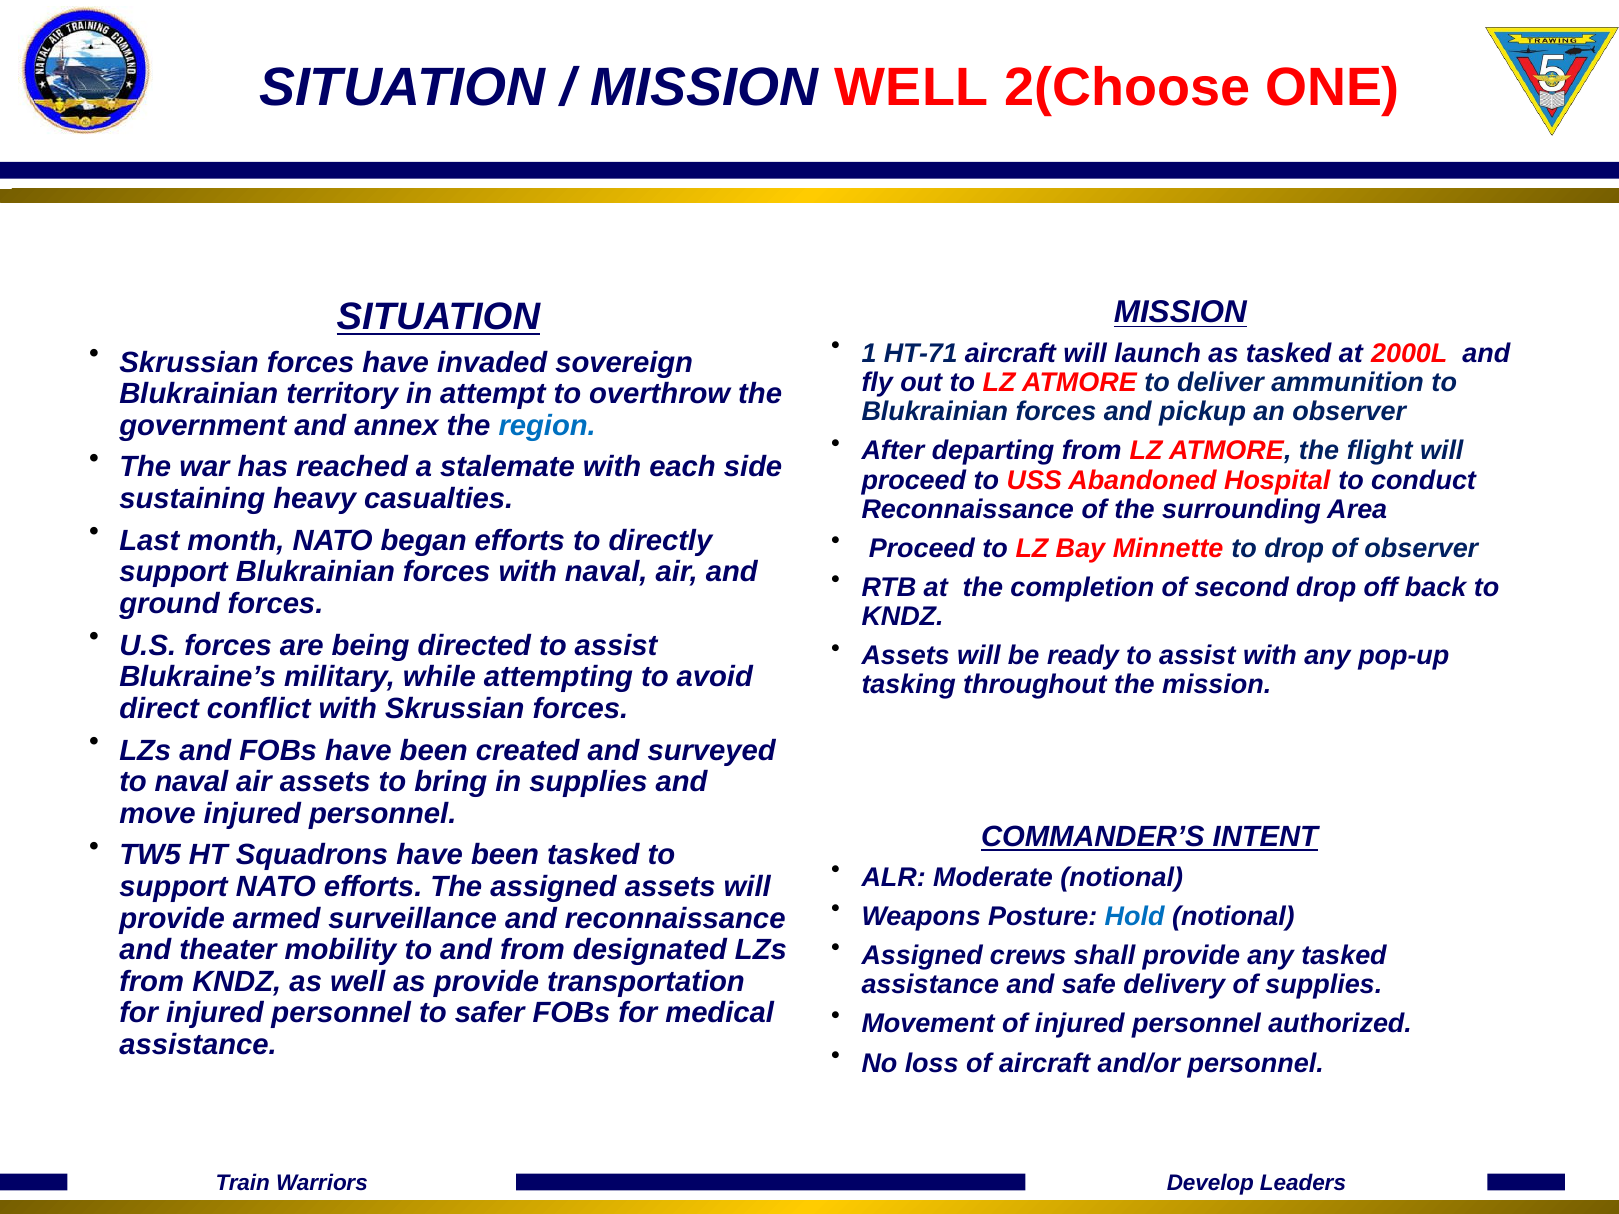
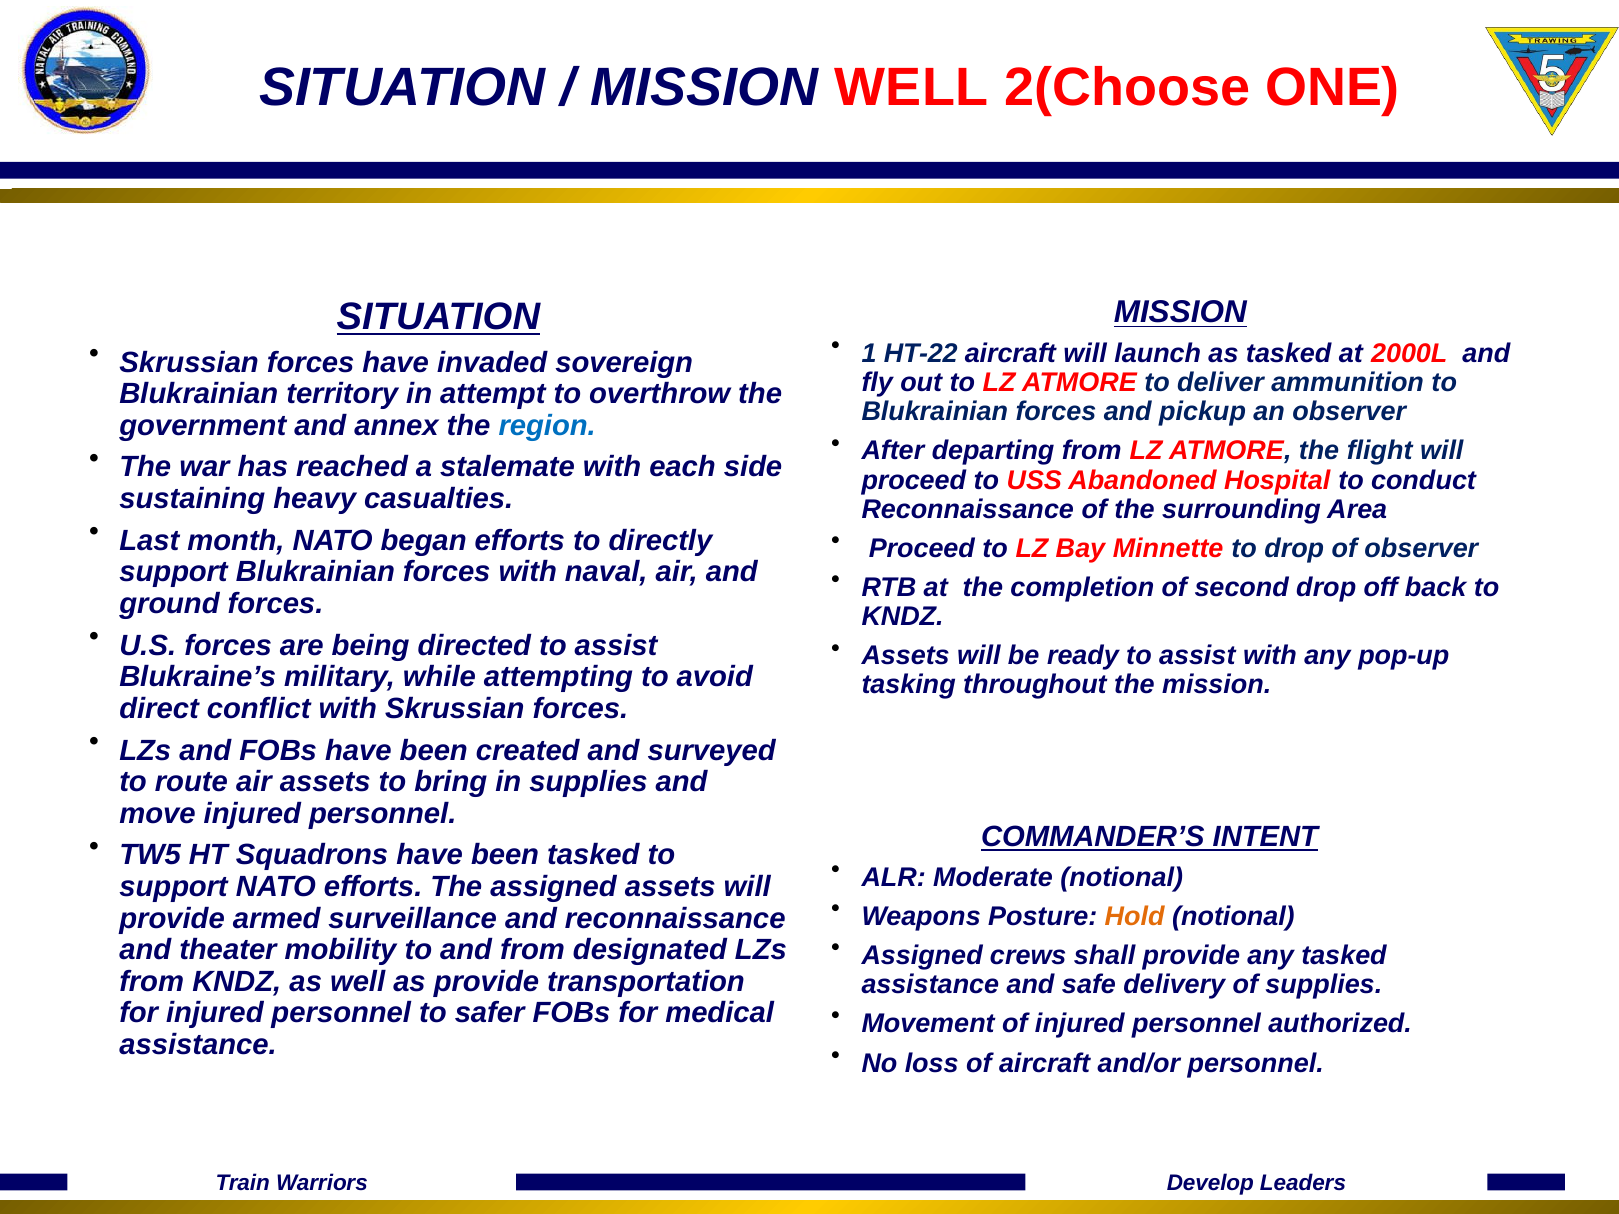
HT-71: HT-71 -> HT-22
to naval: naval -> route
Hold colour: blue -> orange
